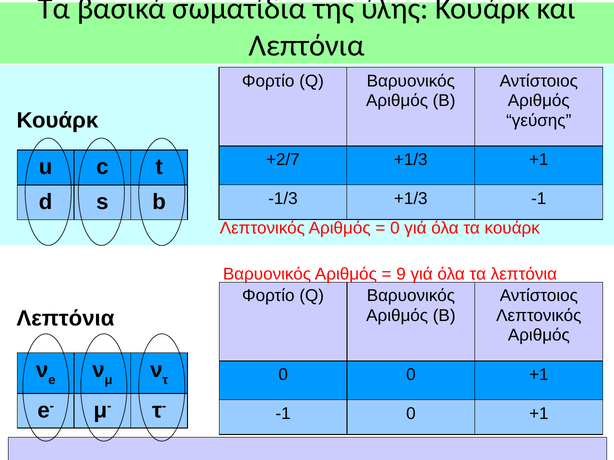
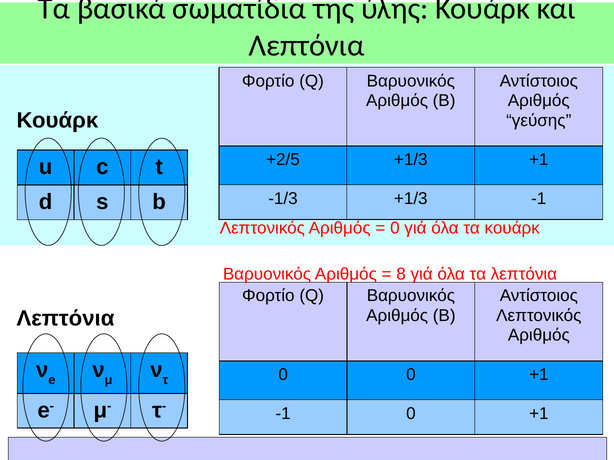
+2/7: +2/7 -> +2/5
9: 9 -> 8
